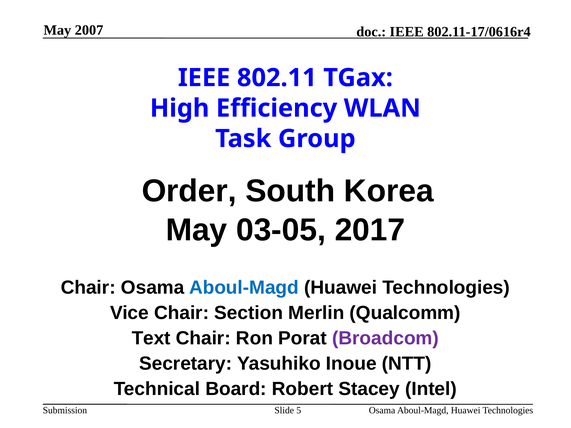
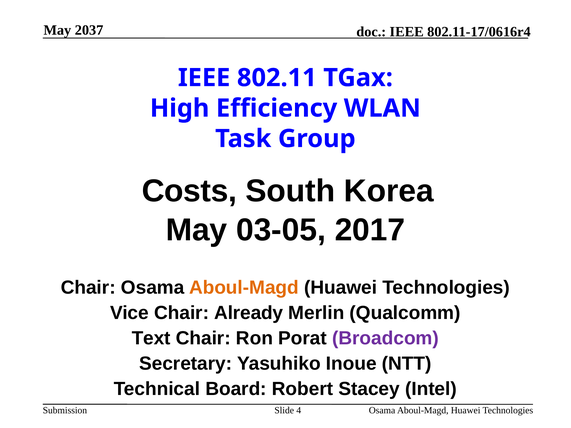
2007: 2007 -> 2037
Order: Order -> Costs
Aboul-Magd at (244, 288) colour: blue -> orange
Section: Section -> Already
5: 5 -> 4
